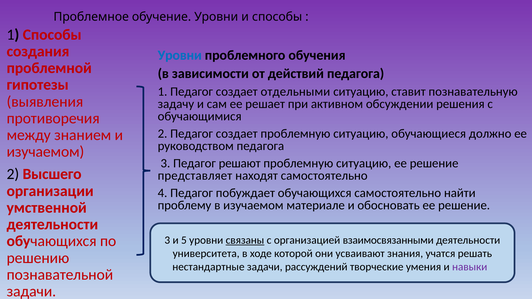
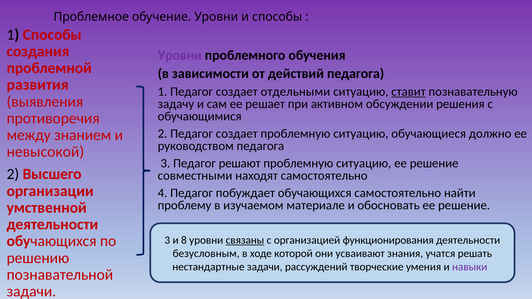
Уровни at (180, 55) colour: blue -> purple
гипотезы: гипотезы -> развития
ставит underline: none -> present
изучаемом at (45, 152): изучаемом -> невысокой
представляет: представляет -> совместными
5: 5 -> 8
взаимосвязанными: взаимосвязанными -> функционирования
университета: университета -> безусловным
